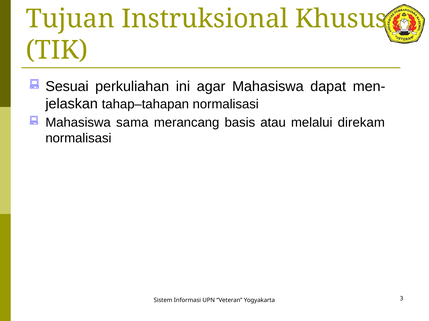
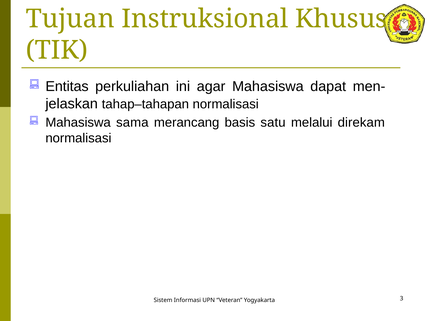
Sesuai: Sesuai -> Entitas
atau: atau -> satu
